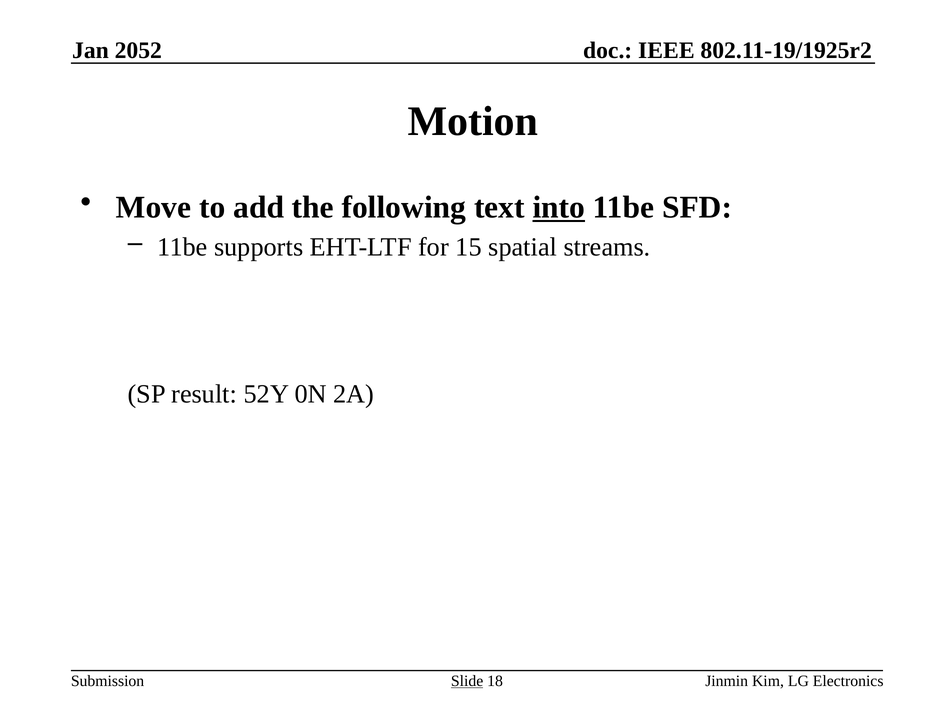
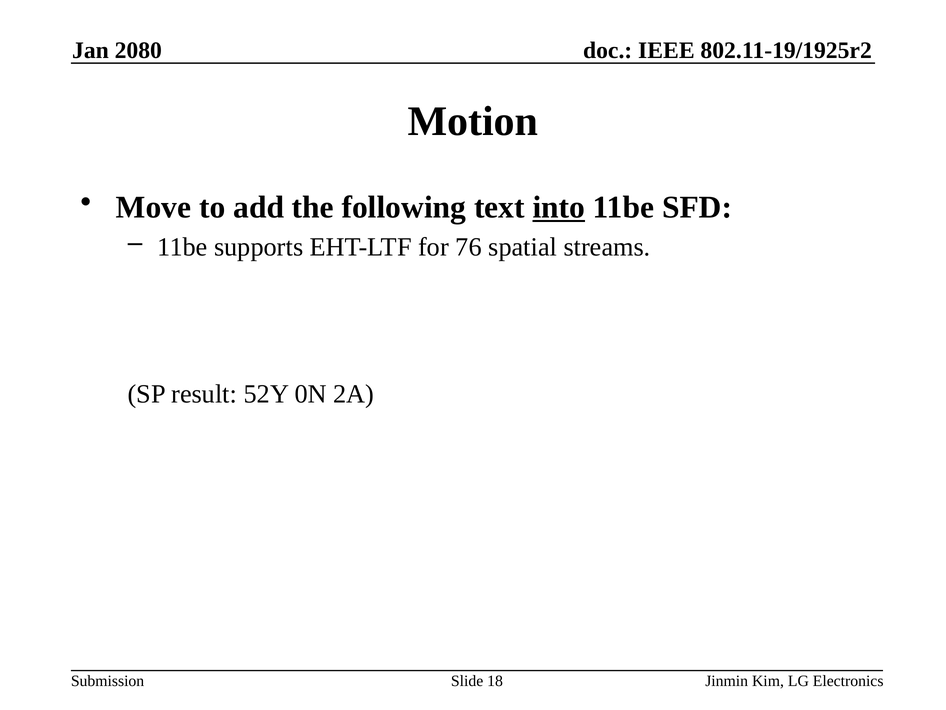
2052: 2052 -> 2080
15: 15 -> 76
Slide underline: present -> none
